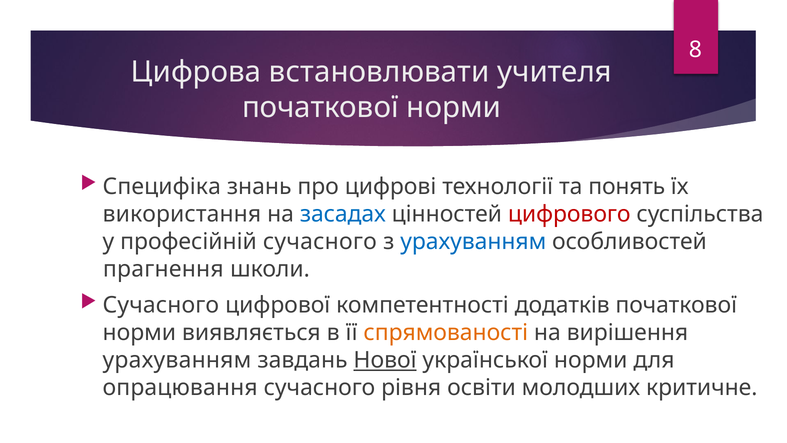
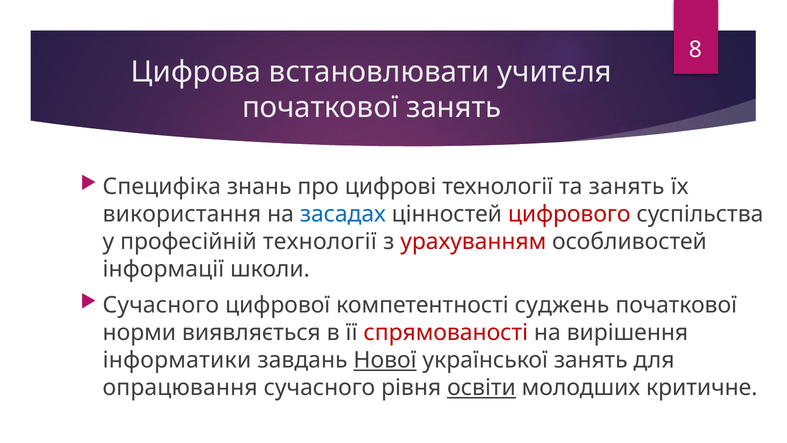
норми at (454, 107): норми -> занять
та понять: понять -> занять
професійній сучасного: сучасного -> технології
урахуванням at (473, 242) colour: blue -> red
прагнення: прагнення -> інформації
додатків: додатків -> суджень
спрямованості colour: orange -> red
урахуванням at (177, 360): урахуванням -> інформатики
української норми: норми -> занять
освіти underline: none -> present
